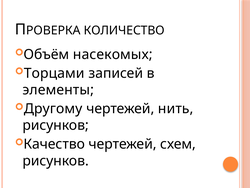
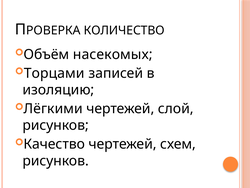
элементы: элементы -> изоляцию
Другому: Другому -> Лёгкими
нить: нить -> слой
